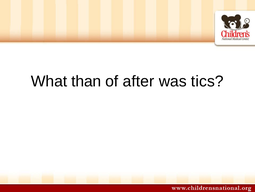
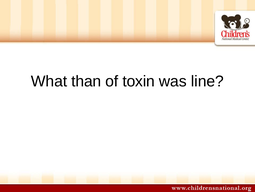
after: after -> toxin
tics: tics -> line
